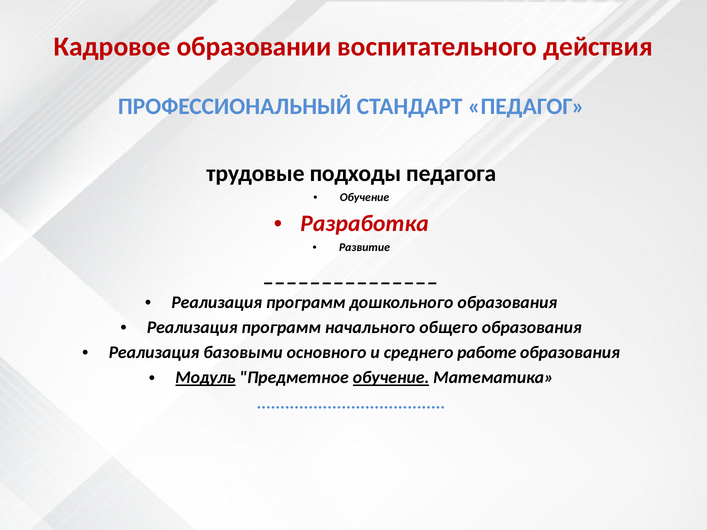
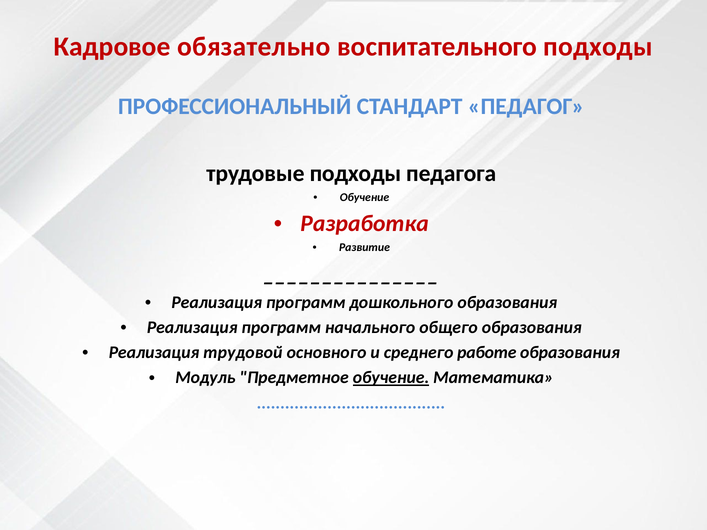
образовании: образовании -> обязательно
воспитательного действия: действия -> подходы
базовыми: базовыми -> трудовой
Модуль underline: present -> none
